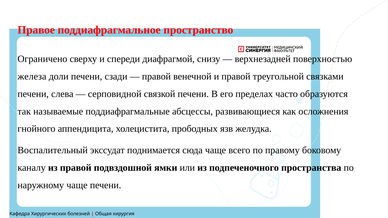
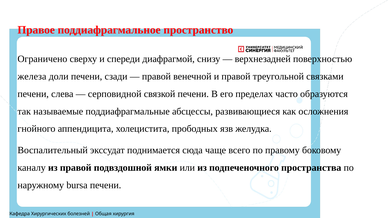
наружному чаще: чаще -> bursa
